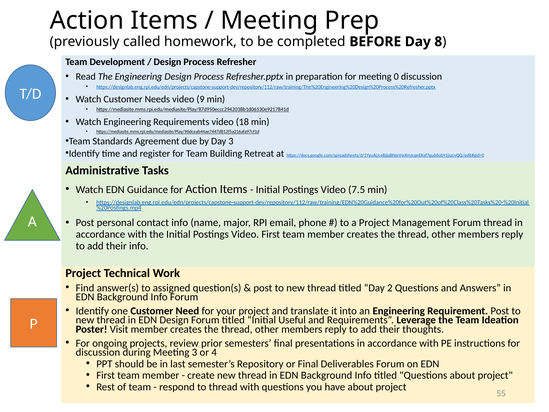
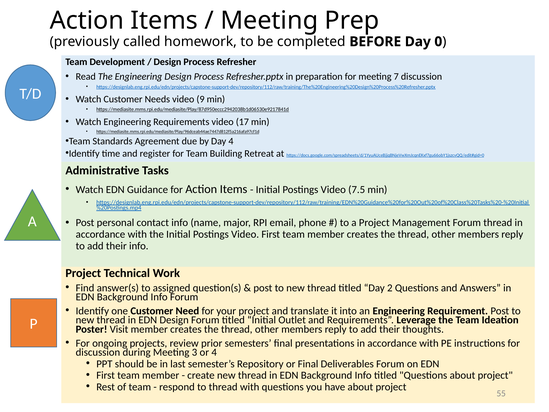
8: 8 -> 0
0: 0 -> 7
18: 18 -> 17
Day 3: 3 -> 4
Useful: Useful -> Outlet
